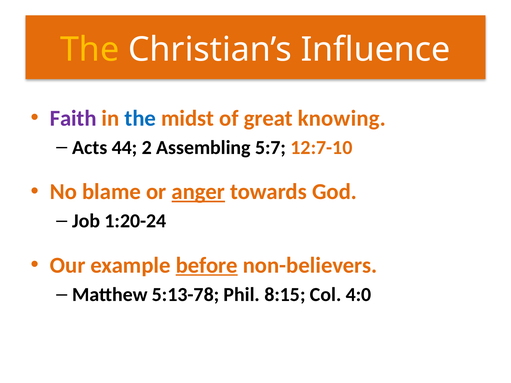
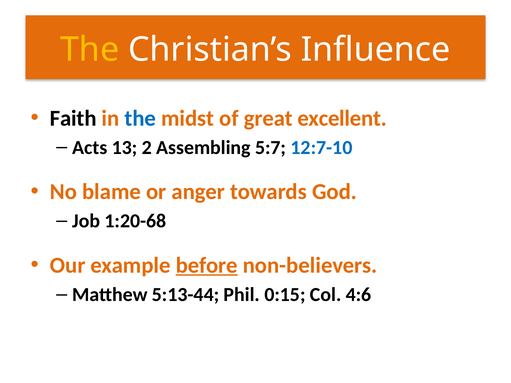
Faith colour: purple -> black
knowing: knowing -> excellent
44: 44 -> 13
12:7-10 colour: orange -> blue
anger underline: present -> none
1:20-24: 1:20-24 -> 1:20-68
5:13-78: 5:13-78 -> 5:13-44
8:15: 8:15 -> 0:15
4:0: 4:0 -> 4:6
